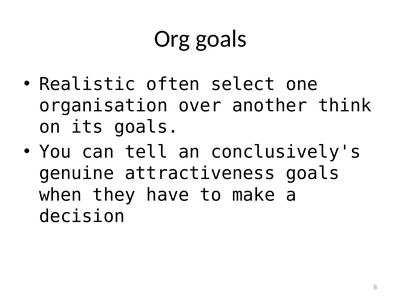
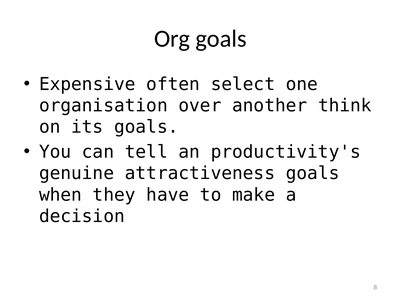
Realistic: Realistic -> Expensive
conclusively's: conclusively's -> productivity's
